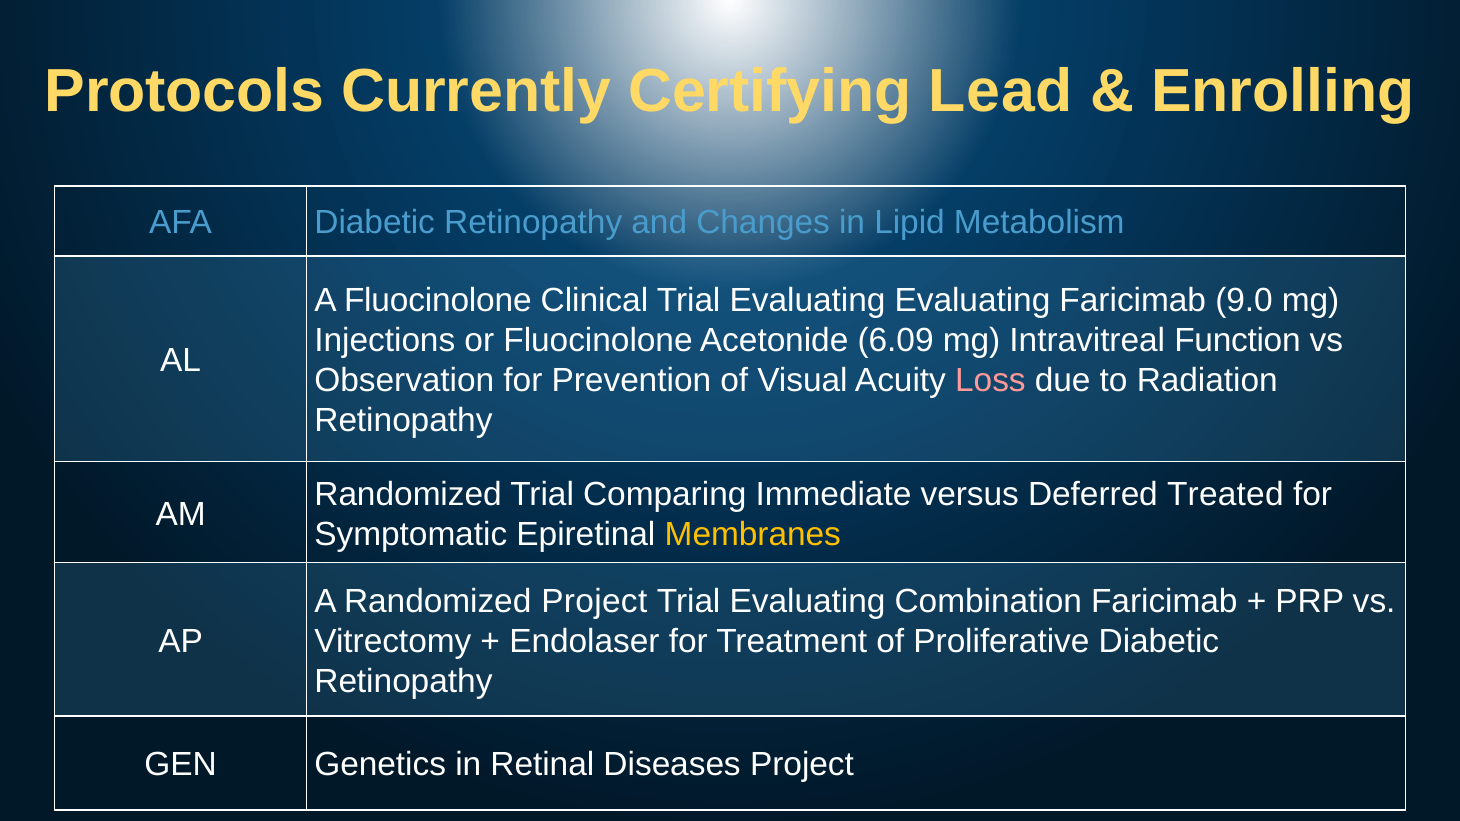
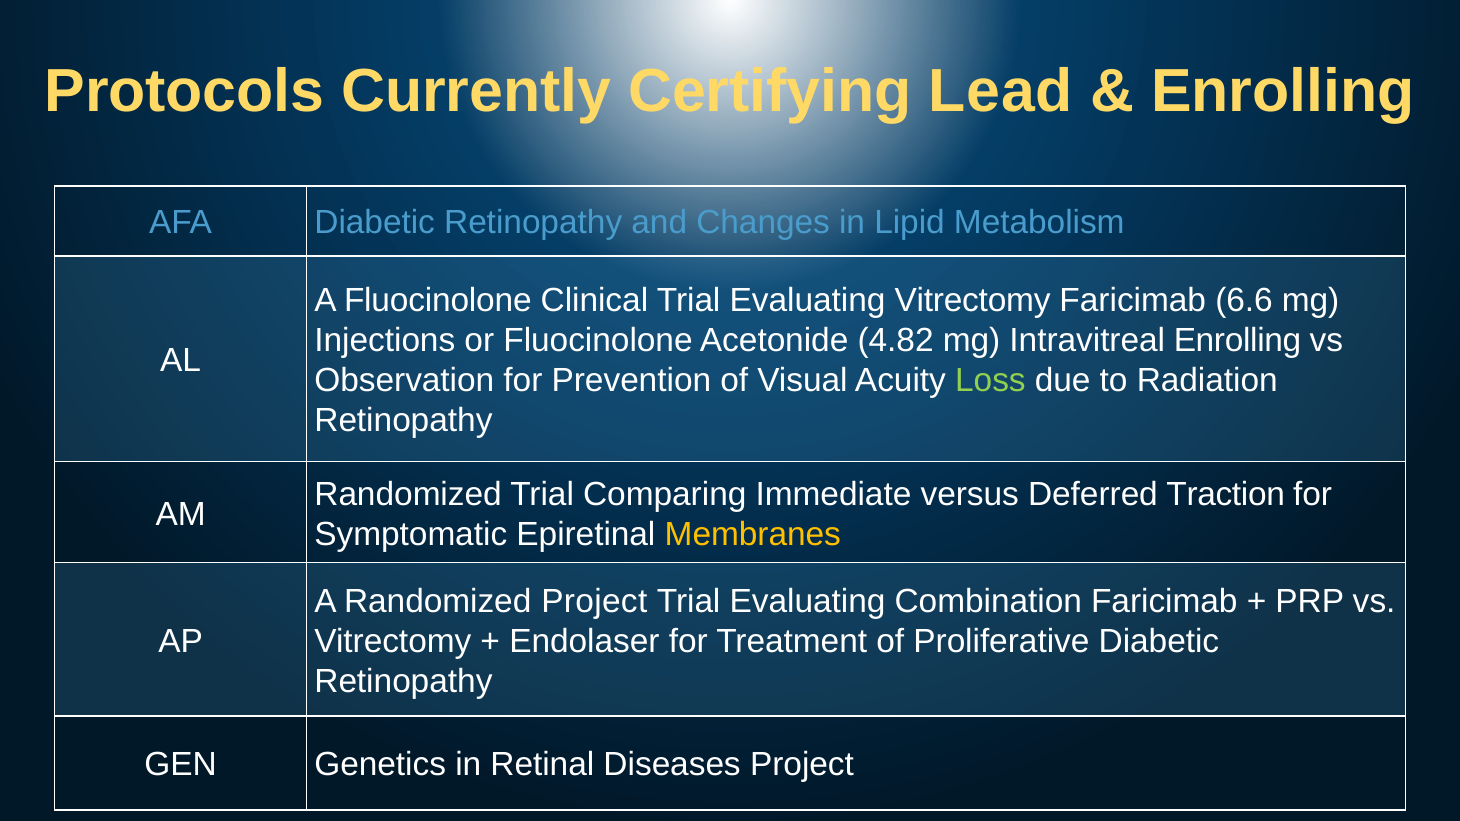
Evaluating Evaluating: Evaluating -> Vitrectomy
9.0: 9.0 -> 6.6
6.09: 6.09 -> 4.82
Intravitreal Function: Function -> Enrolling
Loss colour: pink -> light green
Treated: Treated -> Traction
